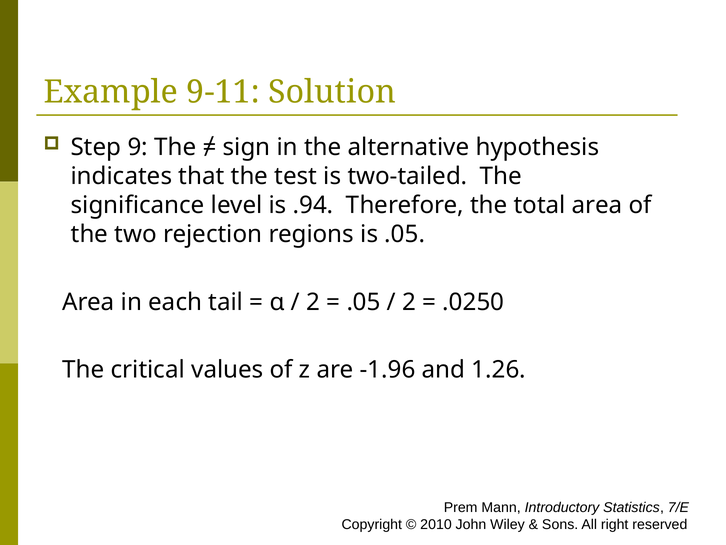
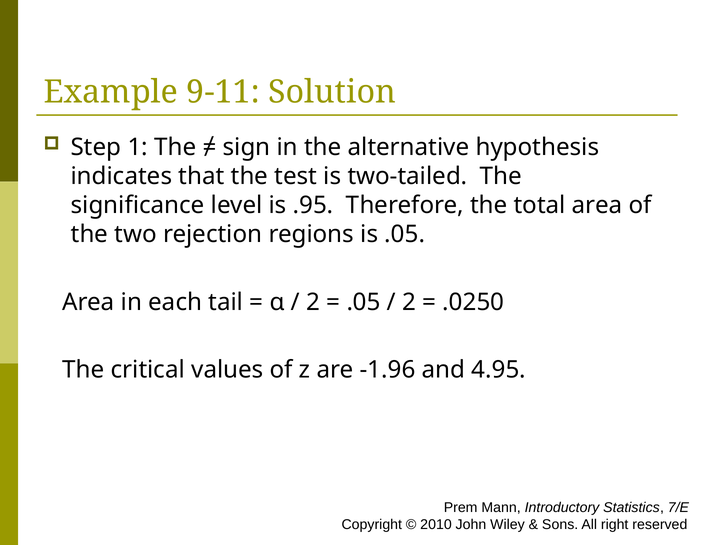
9: 9 -> 1
.94: .94 -> .95
1.26: 1.26 -> 4.95
